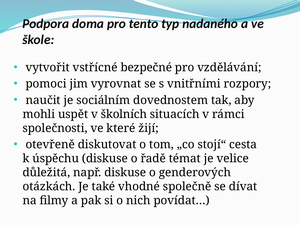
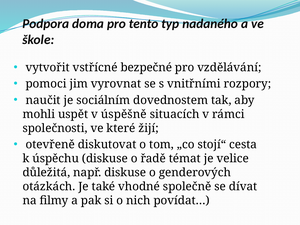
školních: školních -> úspěšně
